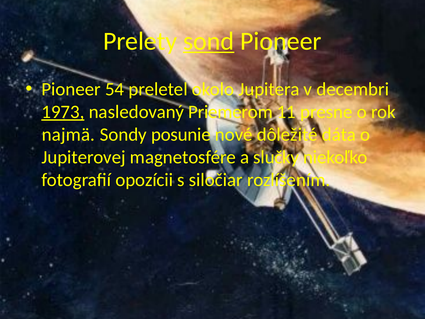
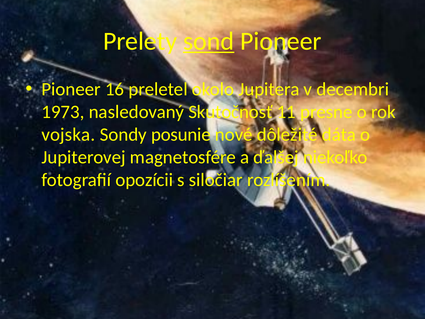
54: 54 -> 16
1973 underline: present -> none
Priemerom: Priemerom -> Skutočnosť
najmä: najmä -> vojska
slučky: slučky -> ďalšej
